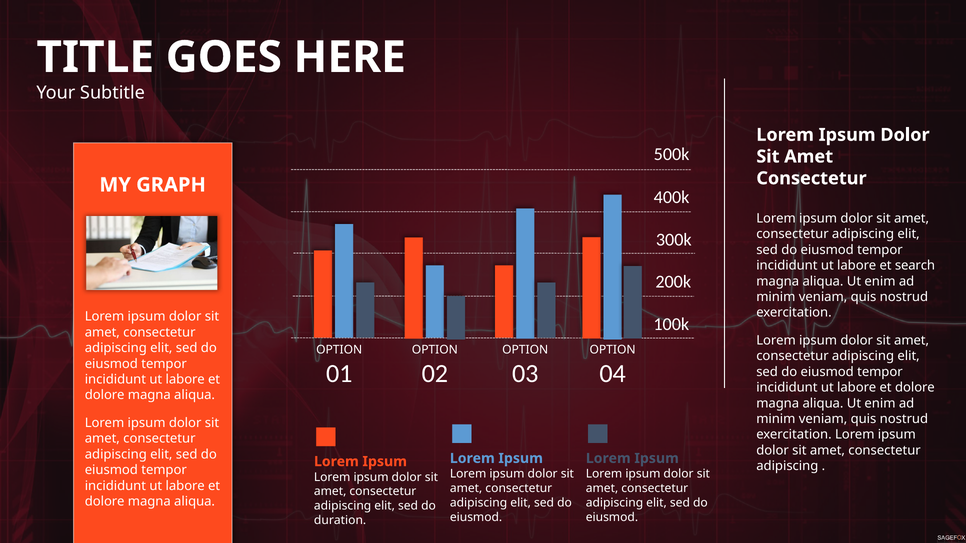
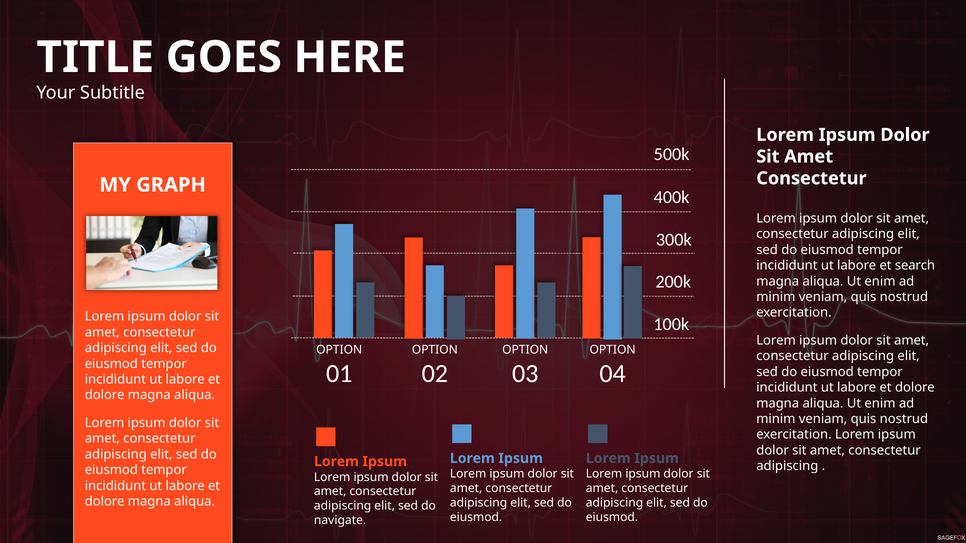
duration: duration -> navigate
